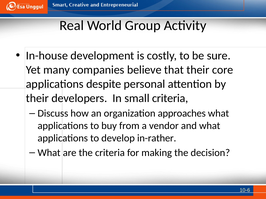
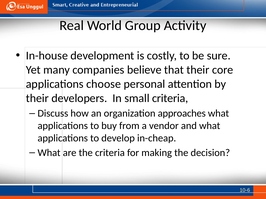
despite: despite -> choose
in-rather: in-rather -> in-cheap
